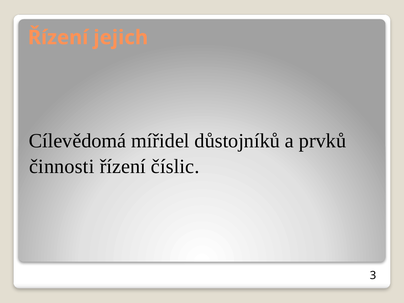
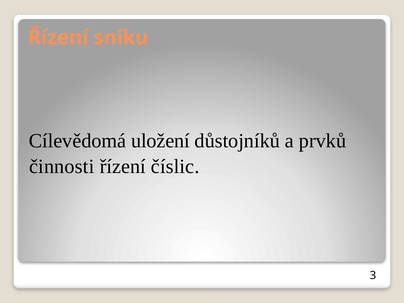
jejich: jejich -> sníku
mířidel: mířidel -> uložení
